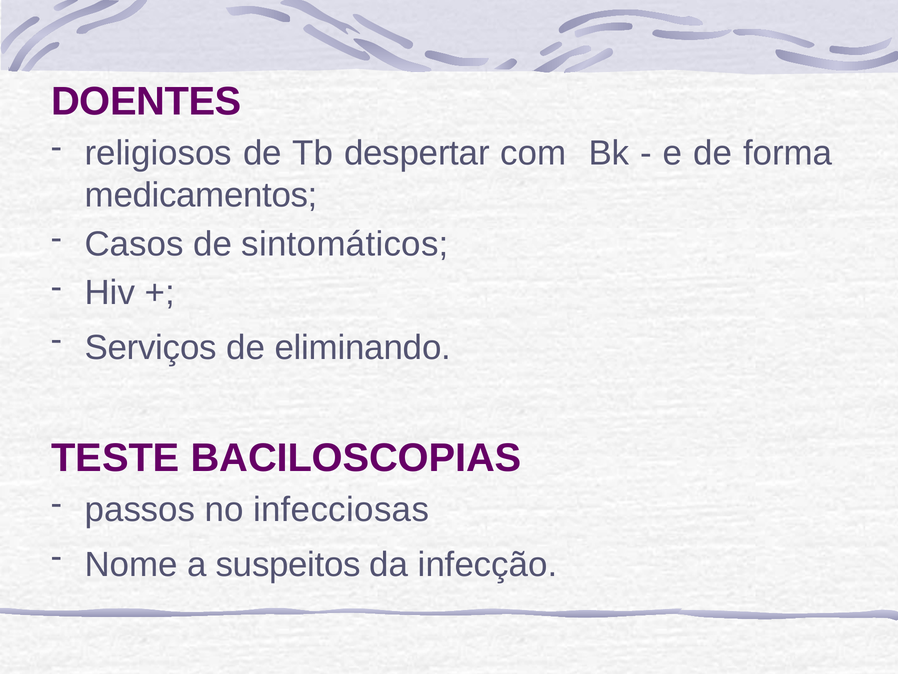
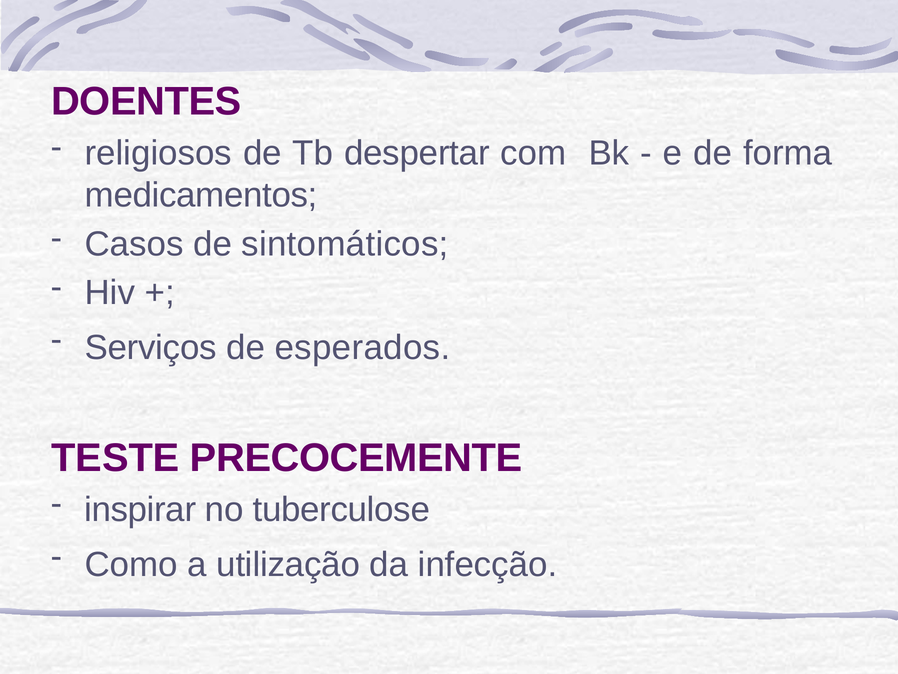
eliminando: eliminando -> esperados
BACILOSCOPIAS: BACILOSCOPIAS -> PRECOCEMENTE
passos: passos -> inspirar
infecciosas: infecciosas -> tuberculose
Nome: Nome -> Como
suspeitos: suspeitos -> utilização
